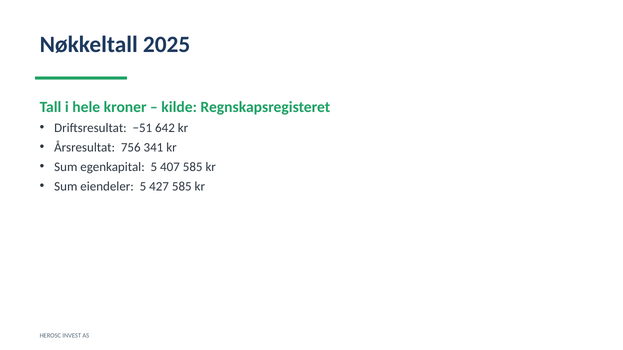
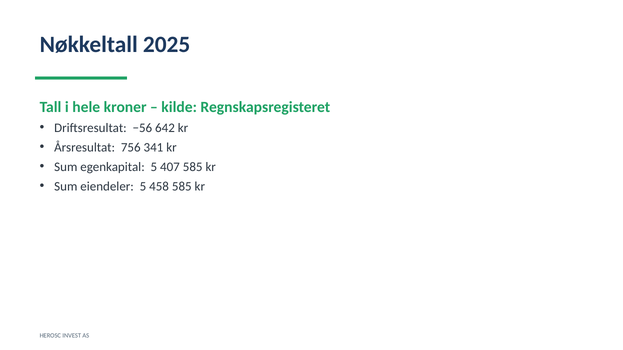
−51: −51 -> −56
427: 427 -> 458
